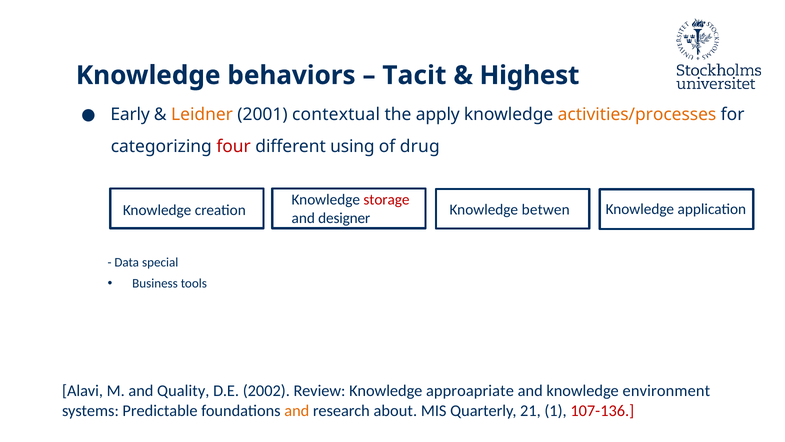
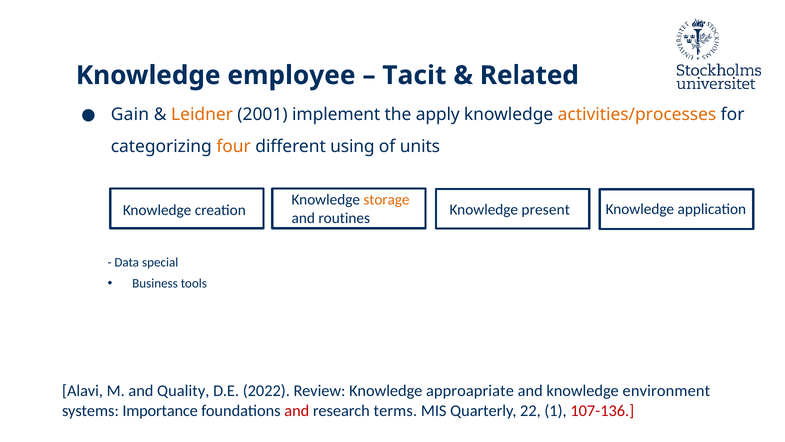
behaviors: behaviors -> employee
Highest: Highest -> Related
Early: Early -> Gain
contextual: contextual -> implement
four colour: red -> orange
drug: drug -> units
storage colour: red -> orange
betwen: betwen -> present
designer: designer -> routines
2002: 2002 -> 2022
Predictable: Predictable -> Importance
and at (297, 410) colour: orange -> red
about: about -> terms
21: 21 -> 22
